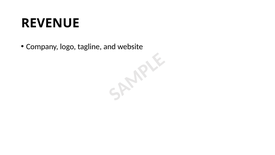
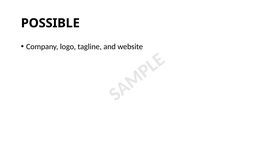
REVENUE: REVENUE -> POSSIBLE
